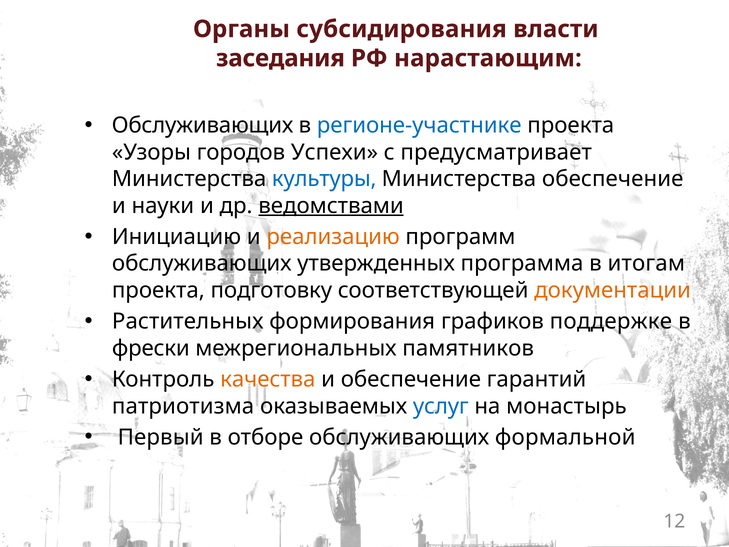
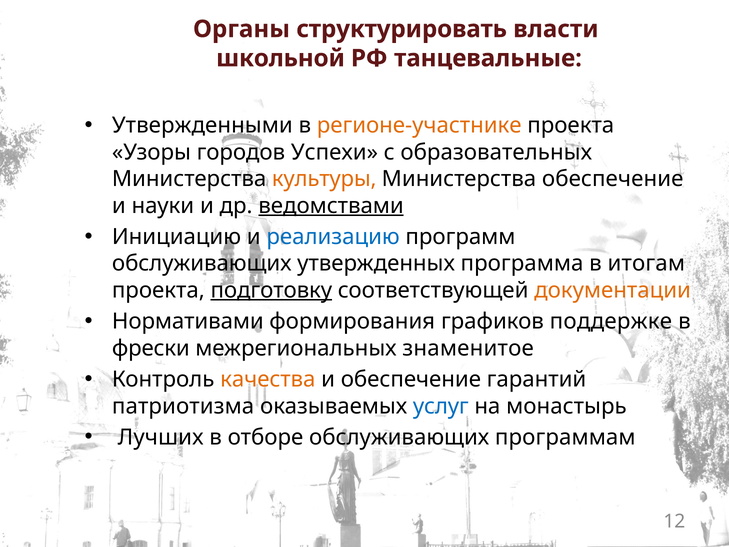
субсидирования: субсидирования -> структурировать
заседания: заседания -> школьной
нарастающим: нарастающим -> танцевальные
Обслуживающих at (203, 125): Обслуживающих -> Утвержденными
регионе-участнике colour: blue -> orange
предусматривает: предусматривает -> образовательных
культуры colour: blue -> orange
реализацию colour: orange -> blue
подготовку underline: none -> present
Растительных: Растительных -> Нормативами
памятников: памятников -> знаменитое
Первый: Первый -> Лучших
формальной: формальной -> программам
